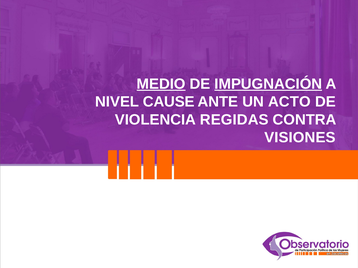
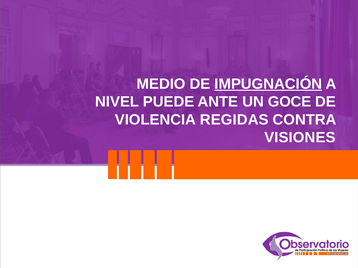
MEDIO underline: present -> none
CAUSE: CAUSE -> PUEDE
ACTO: ACTO -> GOCE
